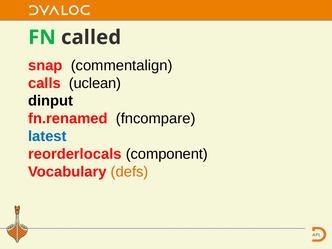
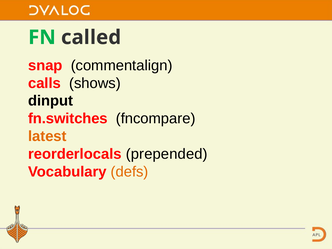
uclean: uclean -> shows
fn.renamed: fn.renamed -> fn.switches
latest colour: blue -> orange
component: component -> prepended
